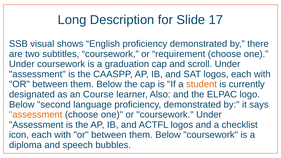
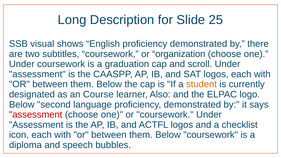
17: 17 -> 25
requirement: requirement -> organization
assessment at (36, 115) colour: orange -> red
